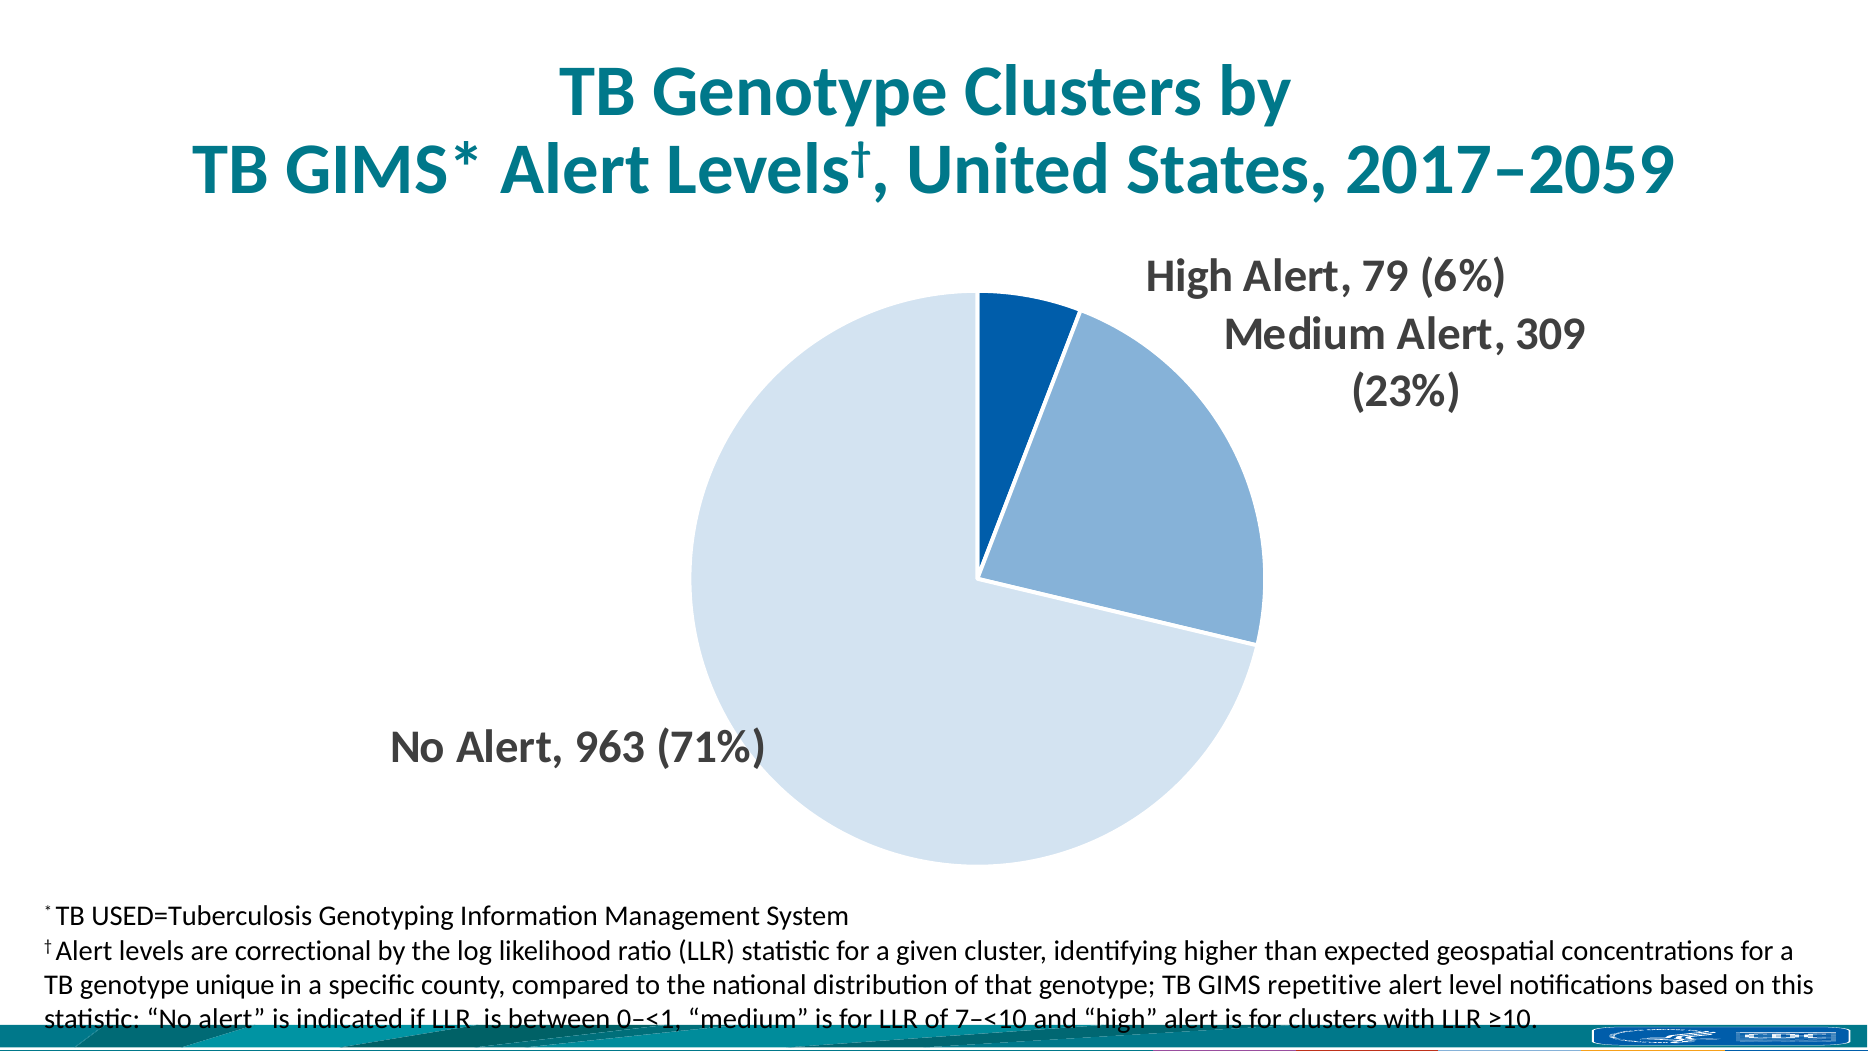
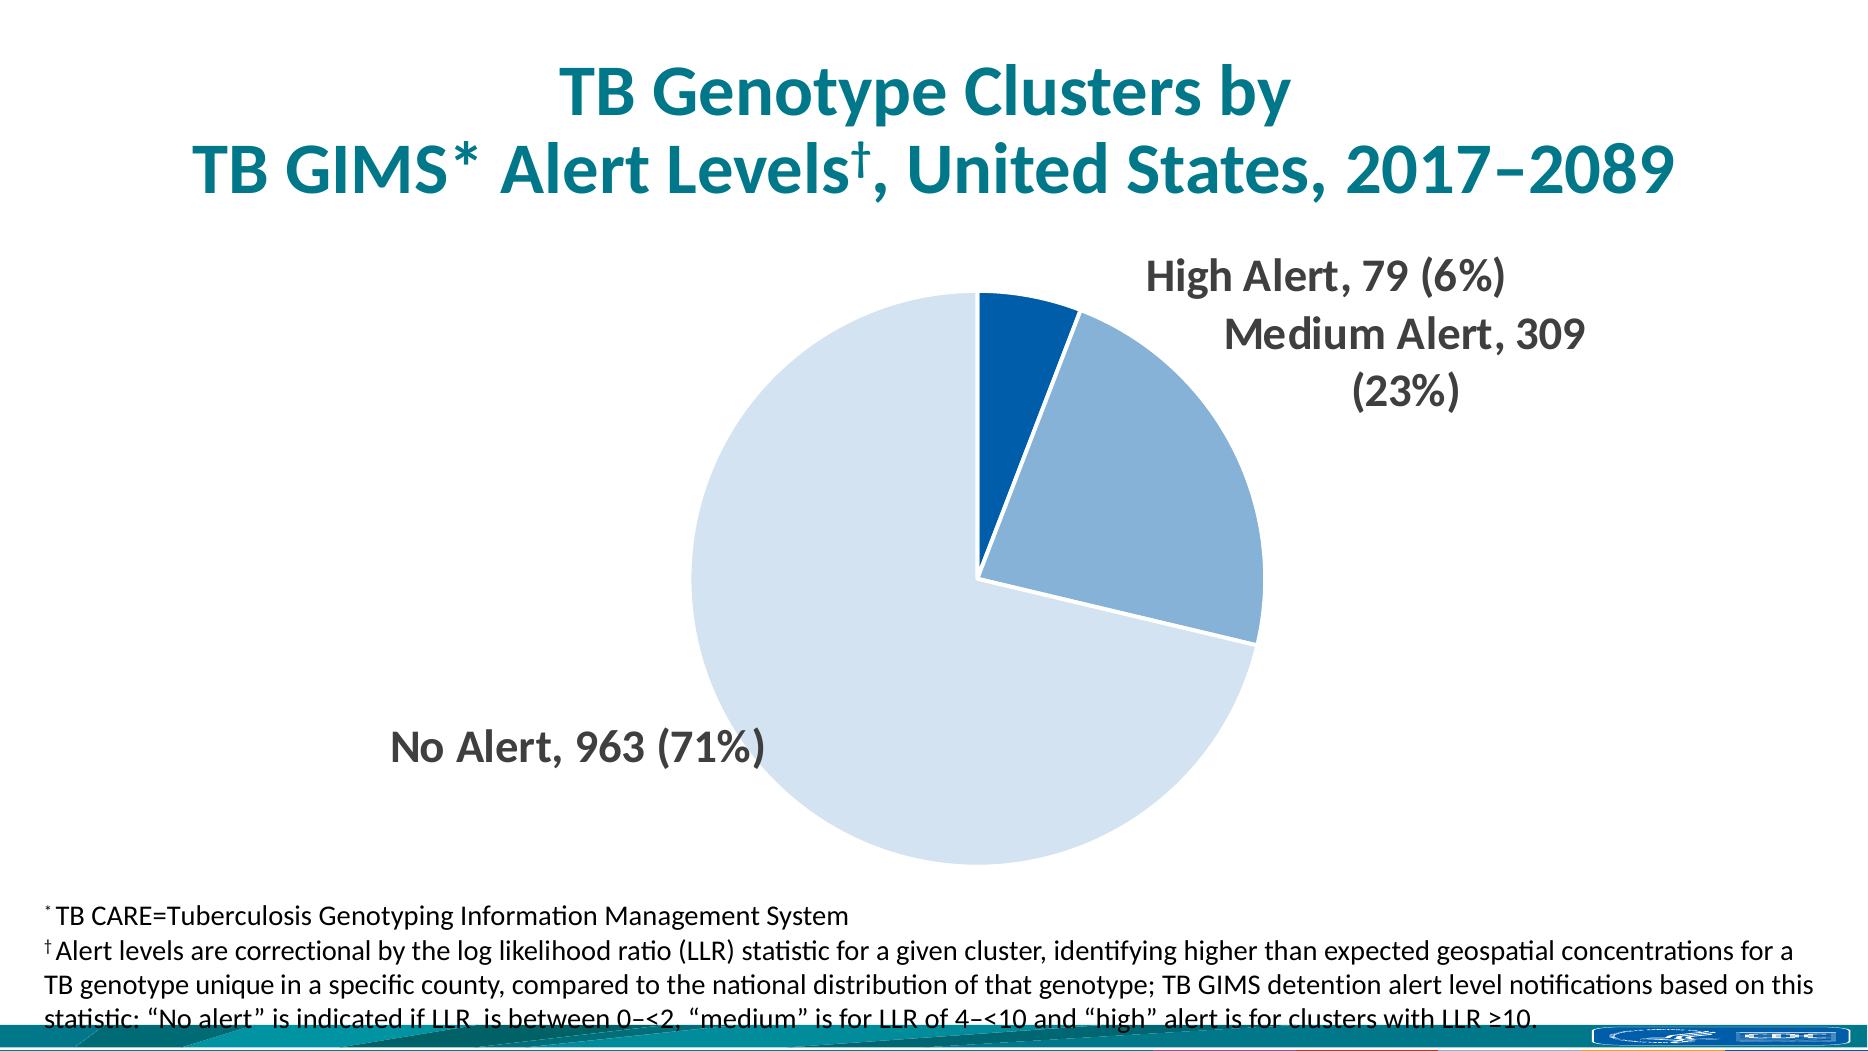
2017–2059: 2017–2059 -> 2017–2089
USED=Tuberculosis: USED=Tuberculosis -> CARE=Tuberculosis
repetitive: repetitive -> detention
0–<1: 0–<1 -> 0–<2
7–<10: 7–<10 -> 4–<10
